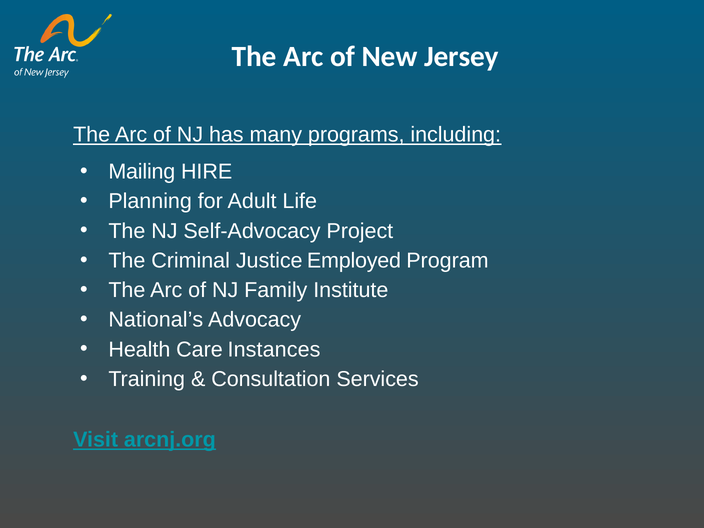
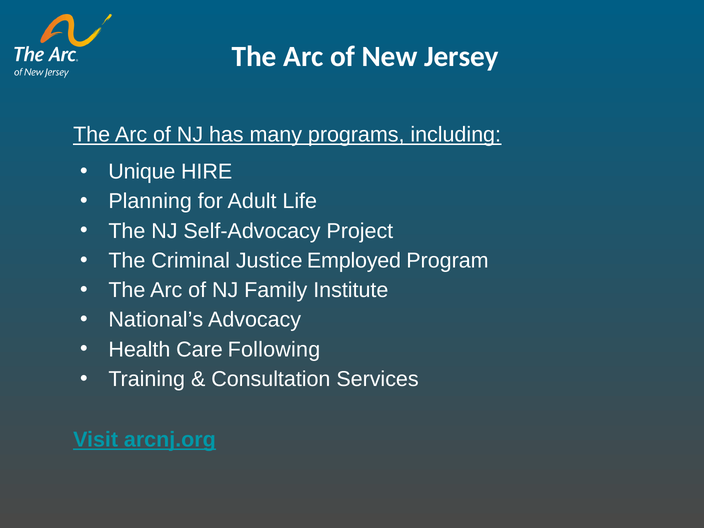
Mailing: Mailing -> Unique
Instances: Instances -> Following
